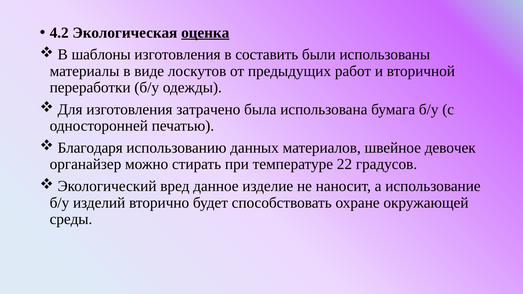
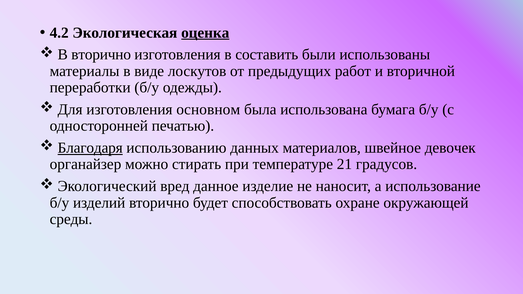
В шаблоны: шаблоны -> вторично
затрачено: затрачено -> основном
Благодаря underline: none -> present
22: 22 -> 21
